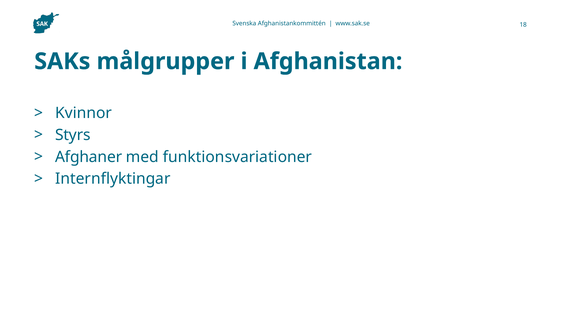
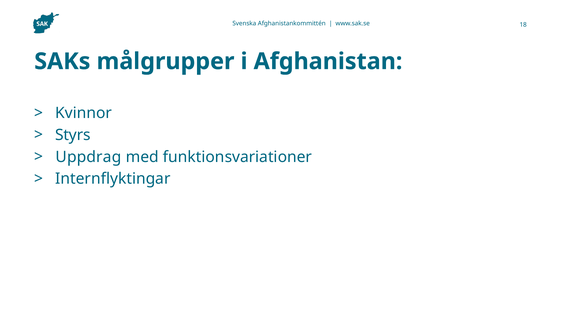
Afghaner: Afghaner -> Uppdrag
